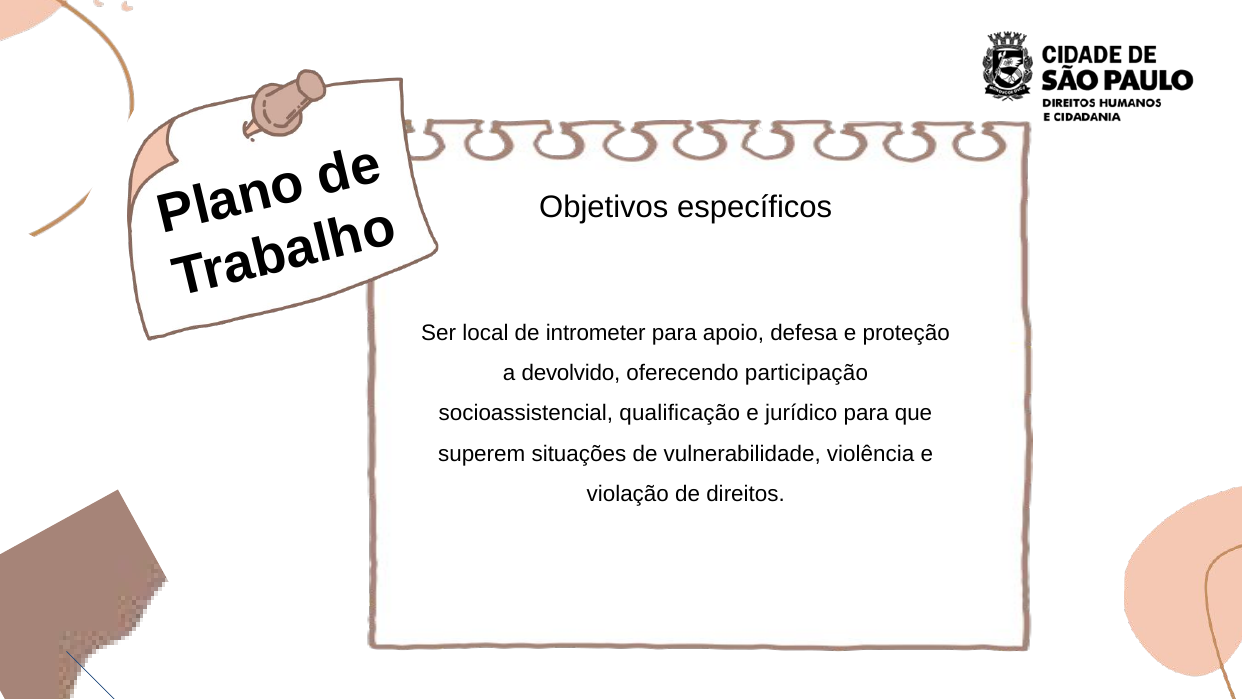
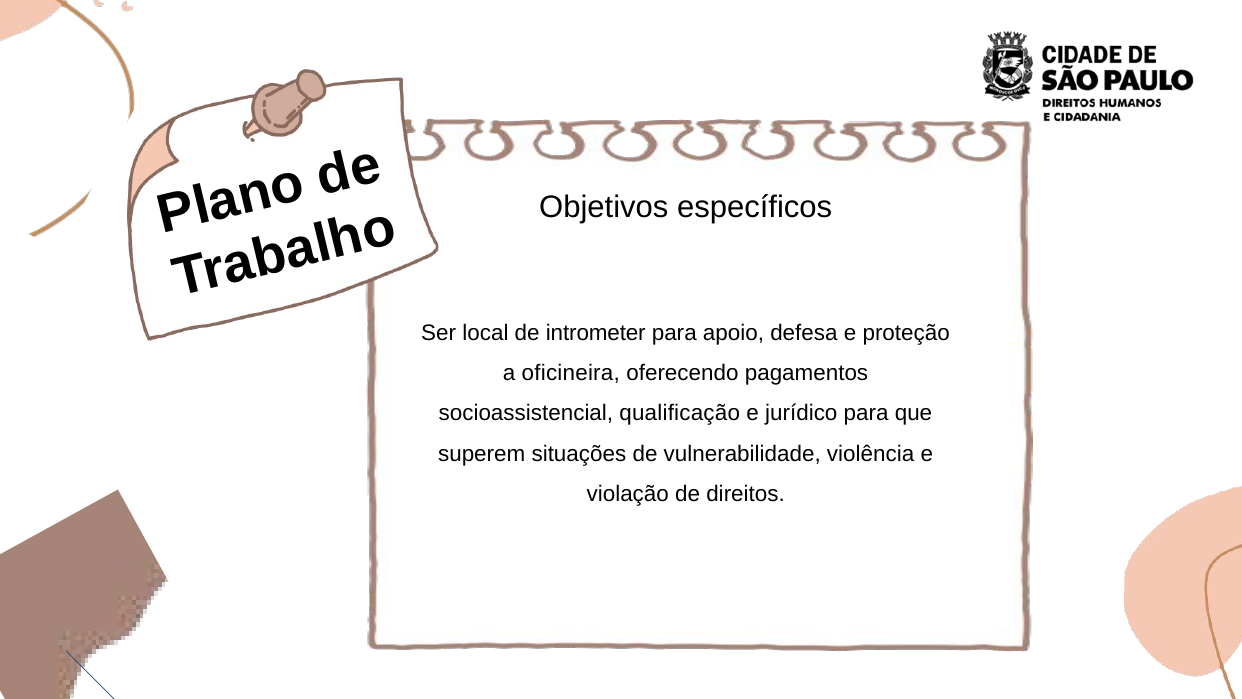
devolvido: devolvido -> oficineira
participação: participação -> pagamentos
